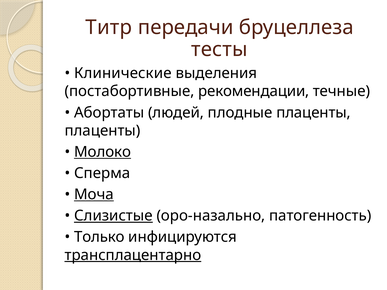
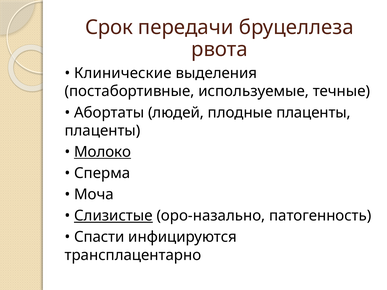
Титр: Титр -> Срок
тесты: тесты -> рвота
рекомендации: рекомендации -> используемые
Моча underline: present -> none
Только: Только -> Спасти
трансплацентарно underline: present -> none
